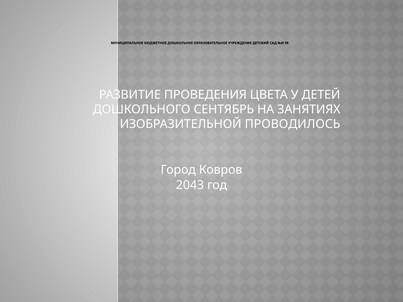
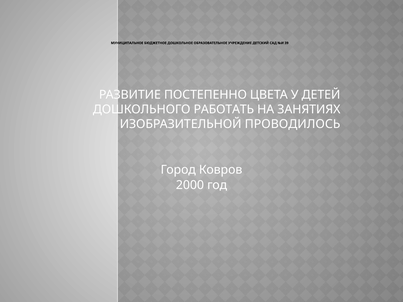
ПРОВЕДЕНИЯ: ПРОВЕДЕНИЯ -> ПОСТЕПЕННО
СЕНТЯБРЬ: СЕНТЯБРЬ -> РАБОТАТЬ
2043: 2043 -> 2000
